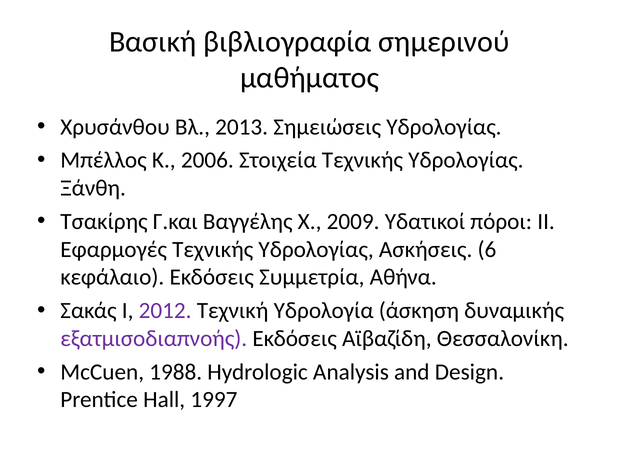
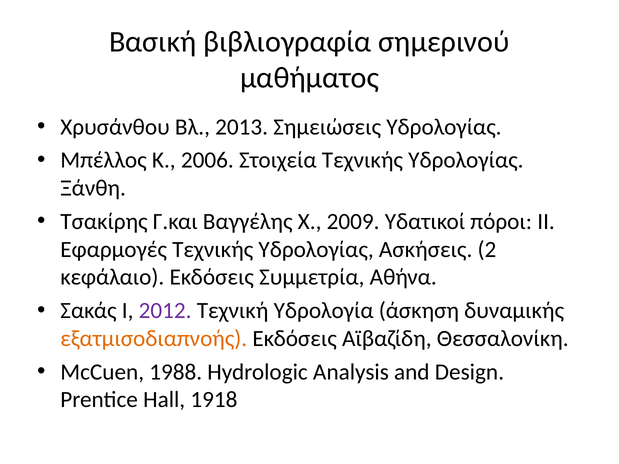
6: 6 -> 2
εξατμισοδιαπνοής colour: purple -> orange
1997: 1997 -> 1918
